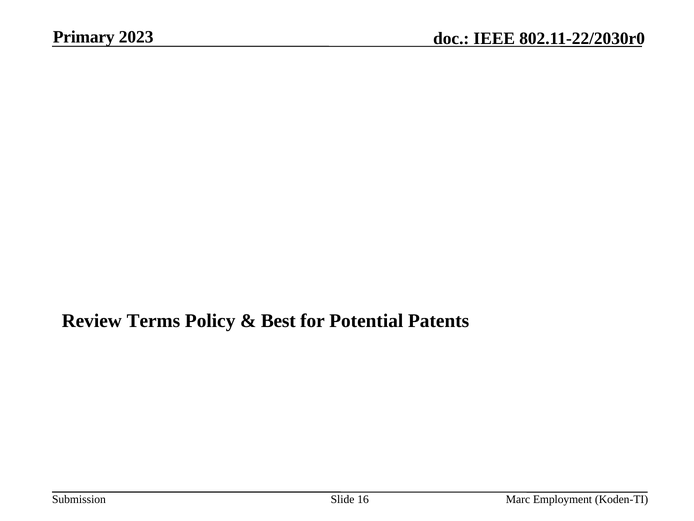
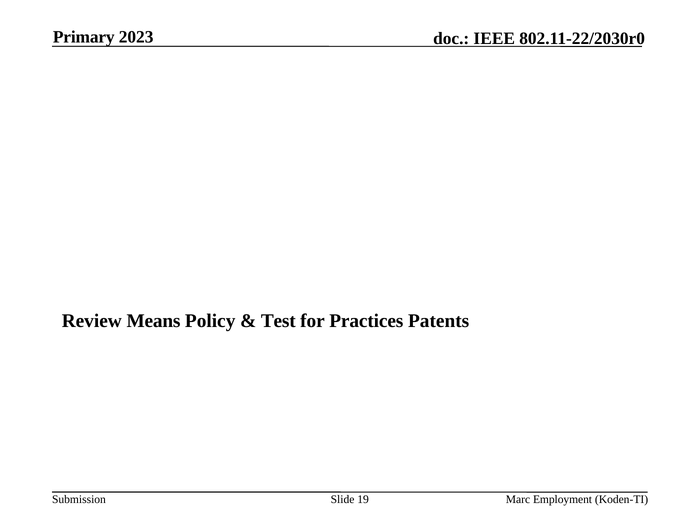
Terms: Terms -> Means
Best: Best -> Test
Potential: Potential -> Practices
16: 16 -> 19
